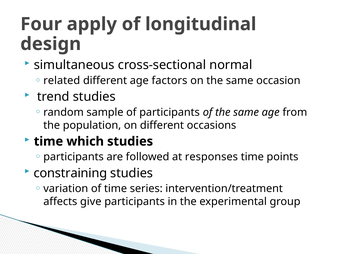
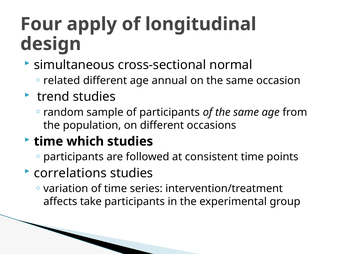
factors: factors -> annual
responses: responses -> consistent
constraining: constraining -> correlations
give: give -> take
